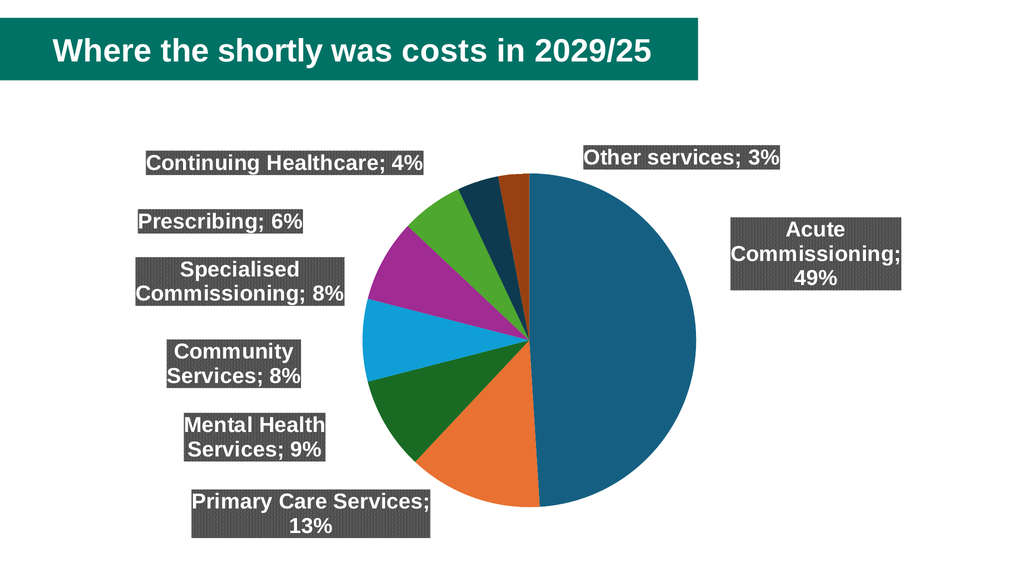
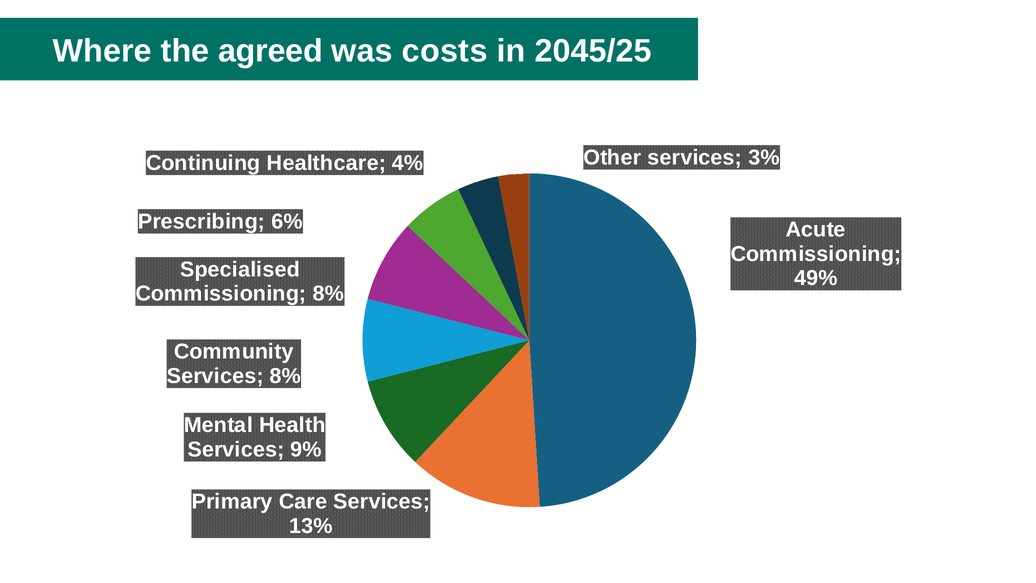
shortly: shortly -> agreed
2029/25: 2029/25 -> 2045/25
